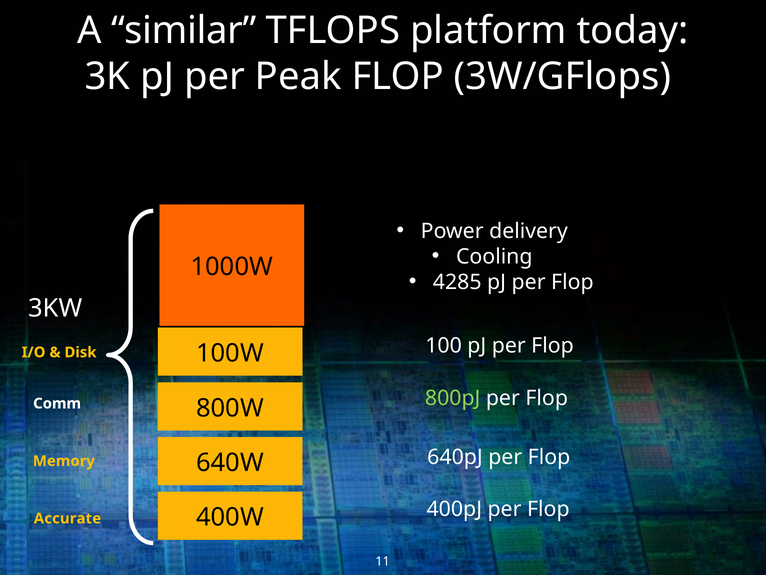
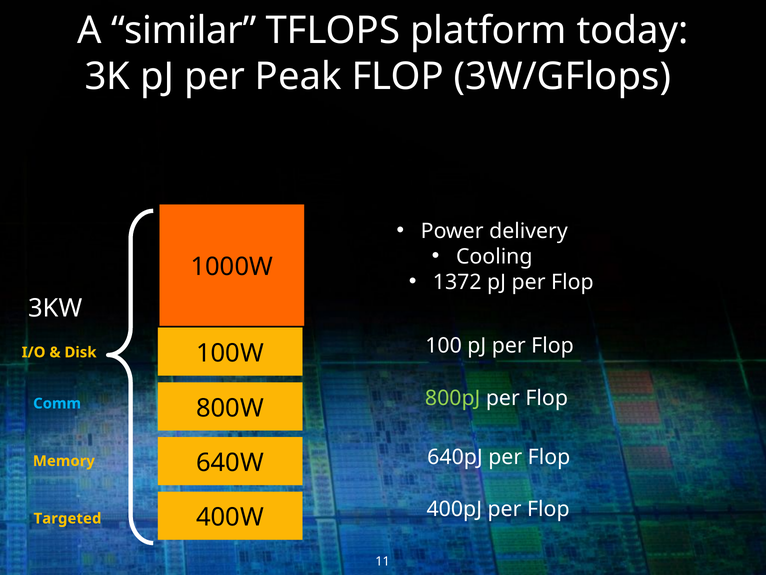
4285: 4285 -> 1372
Comm colour: white -> light blue
Accurate: Accurate -> Targeted
